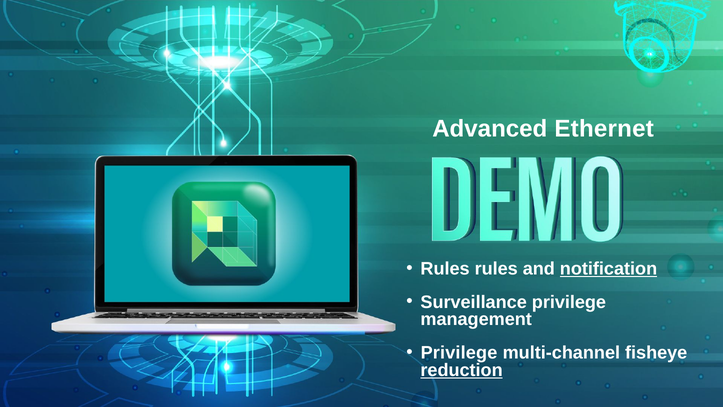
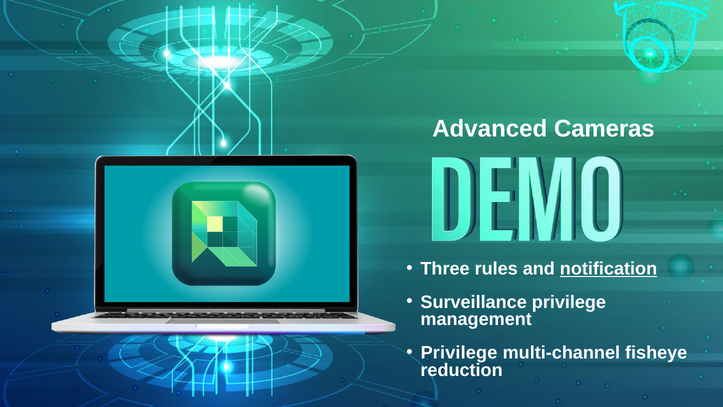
Ethernet: Ethernet -> Cameras
Rules at (445, 268): Rules -> Three
reduction underline: present -> none
